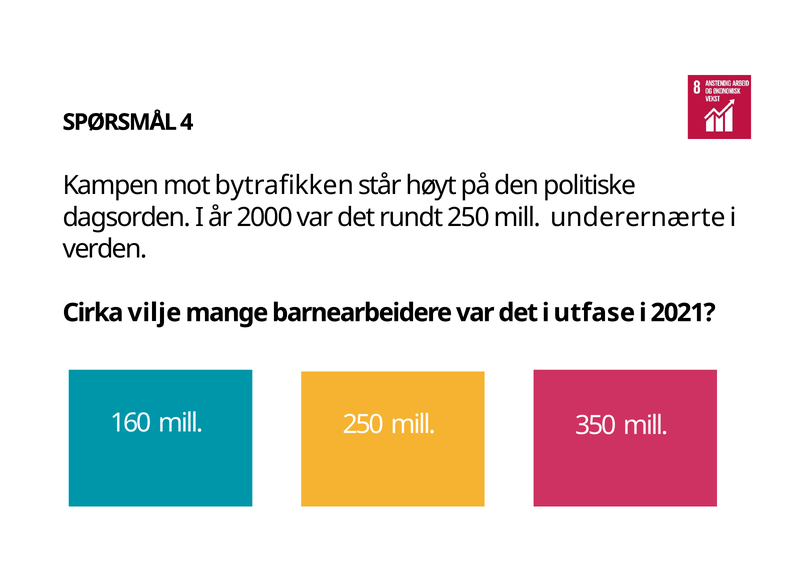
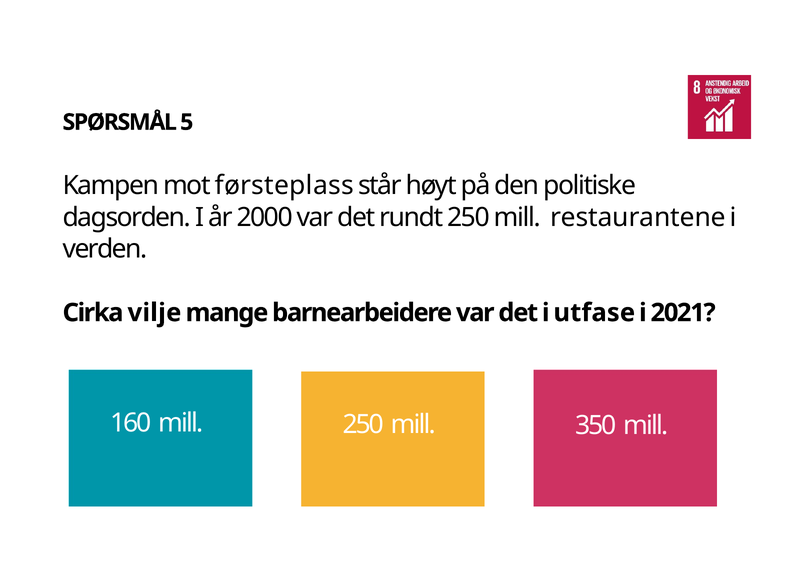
4: 4 -> 5
bytrafikken: bytrafikken -> førsteplass
underernærte: underernærte -> restaurantene
